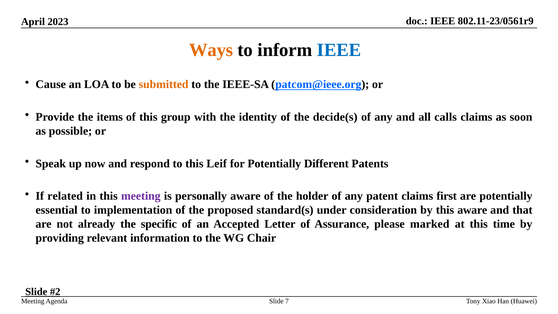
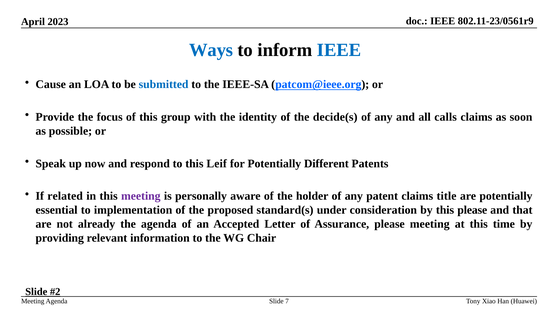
Ways colour: orange -> blue
submitted colour: orange -> blue
items: items -> focus
first: first -> title
this aware: aware -> please
the specific: specific -> agenda
please marked: marked -> meeting
